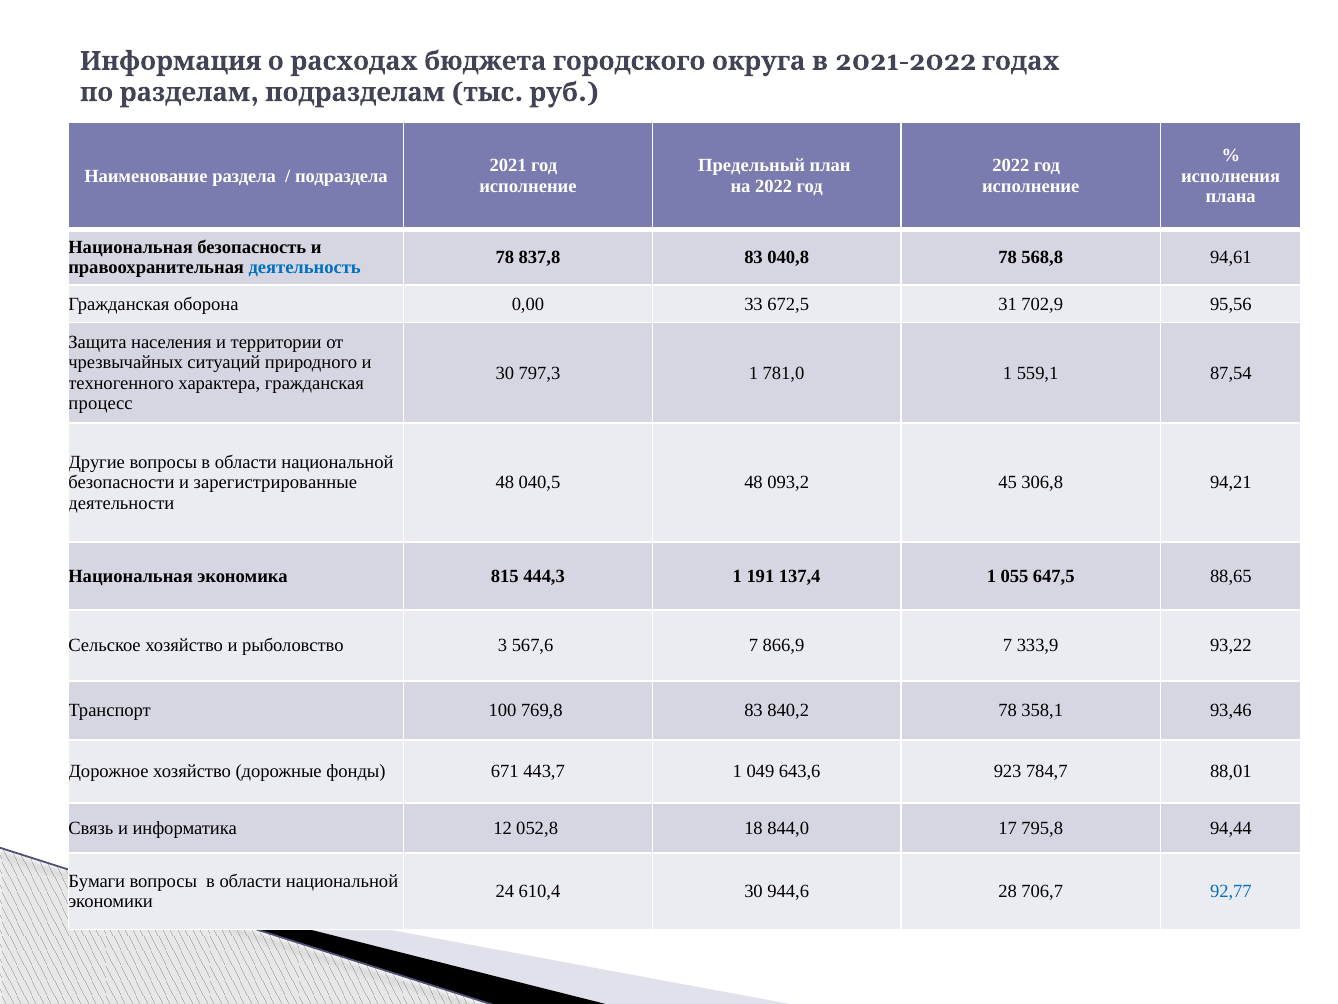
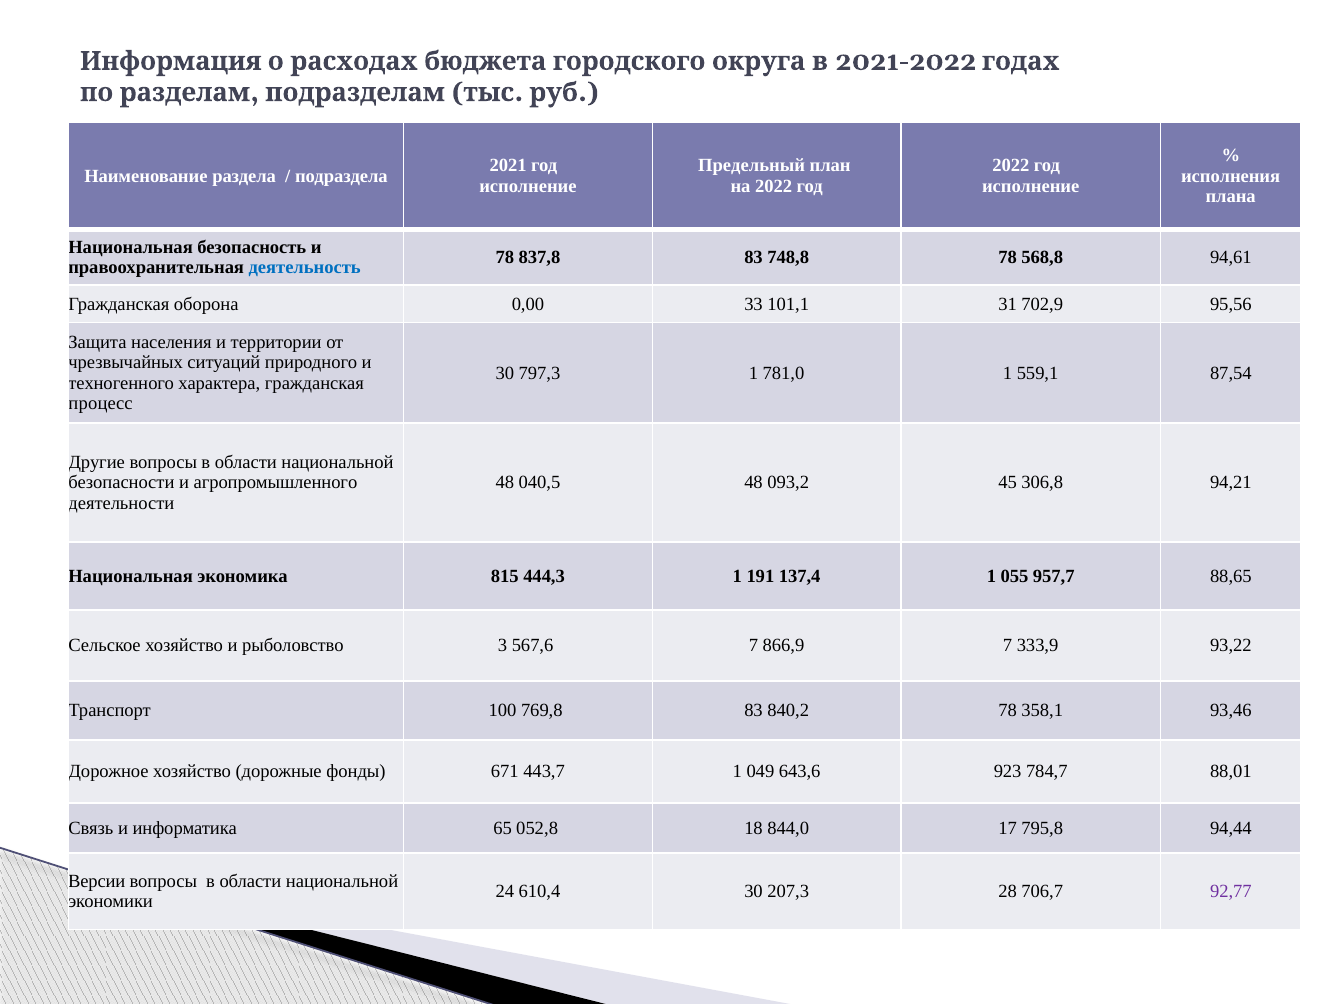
040,8: 040,8 -> 748,8
672,5: 672,5 -> 101,1
зарегистрированные: зарегистрированные -> агропромышленного
647,5: 647,5 -> 957,7
12: 12 -> 65
Бумаги: Бумаги -> Версии
944,6: 944,6 -> 207,3
92,77 colour: blue -> purple
